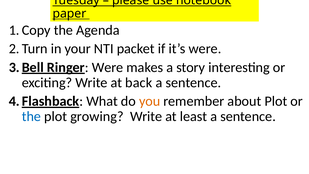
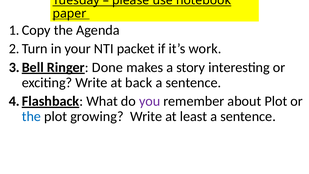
it’s were: were -> work
Ringer Were: Were -> Done
you colour: orange -> purple
